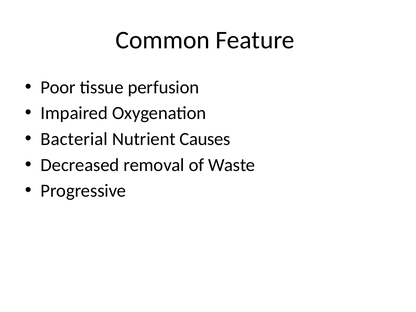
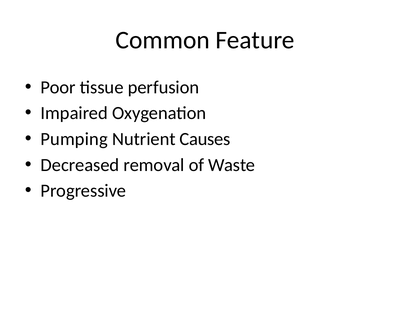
Bacterial: Bacterial -> Pumping
